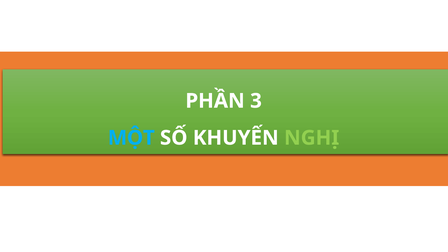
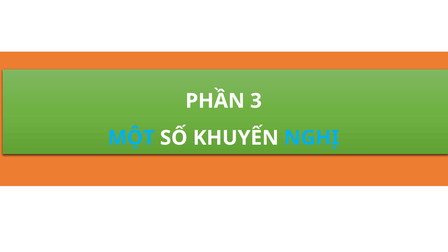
NGHỊ colour: light green -> light blue
